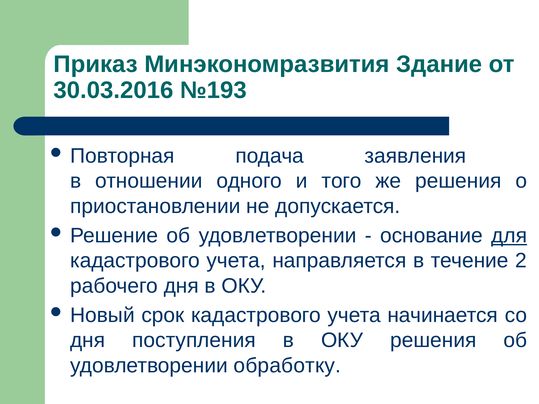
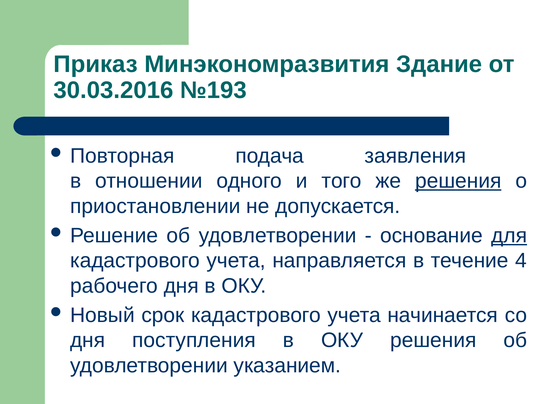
решения at (458, 181) underline: none -> present
2: 2 -> 4
обработку: обработку -> указанием
